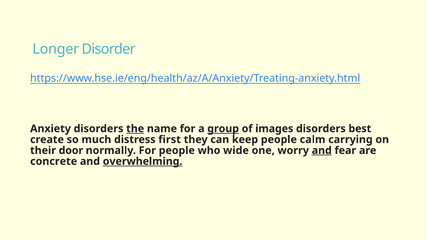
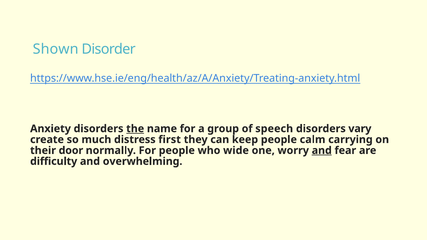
Longer: Longer -> Shown
group underline: present -> none
images: images -> speech
best: best -> vary
concrete: concrete -> difficulty
overwhelming underline: present -> none
